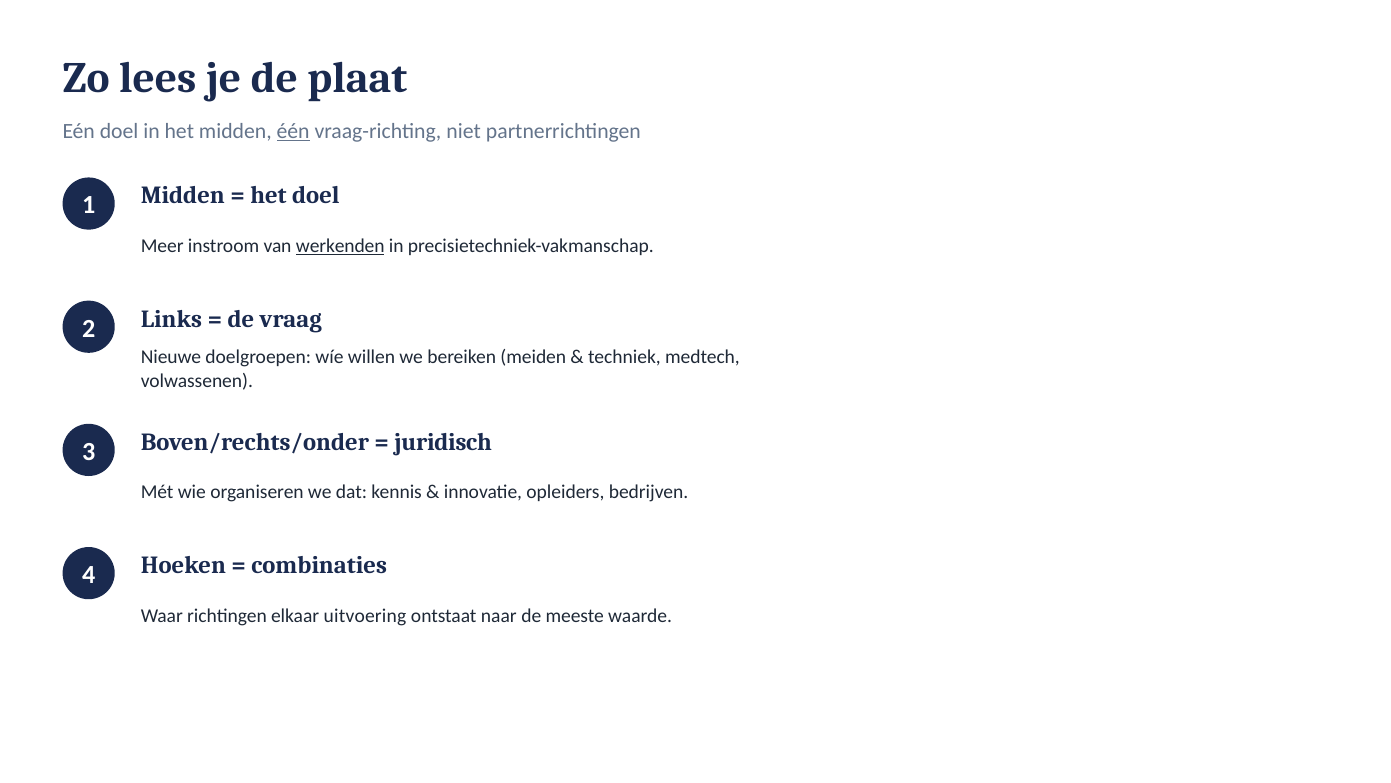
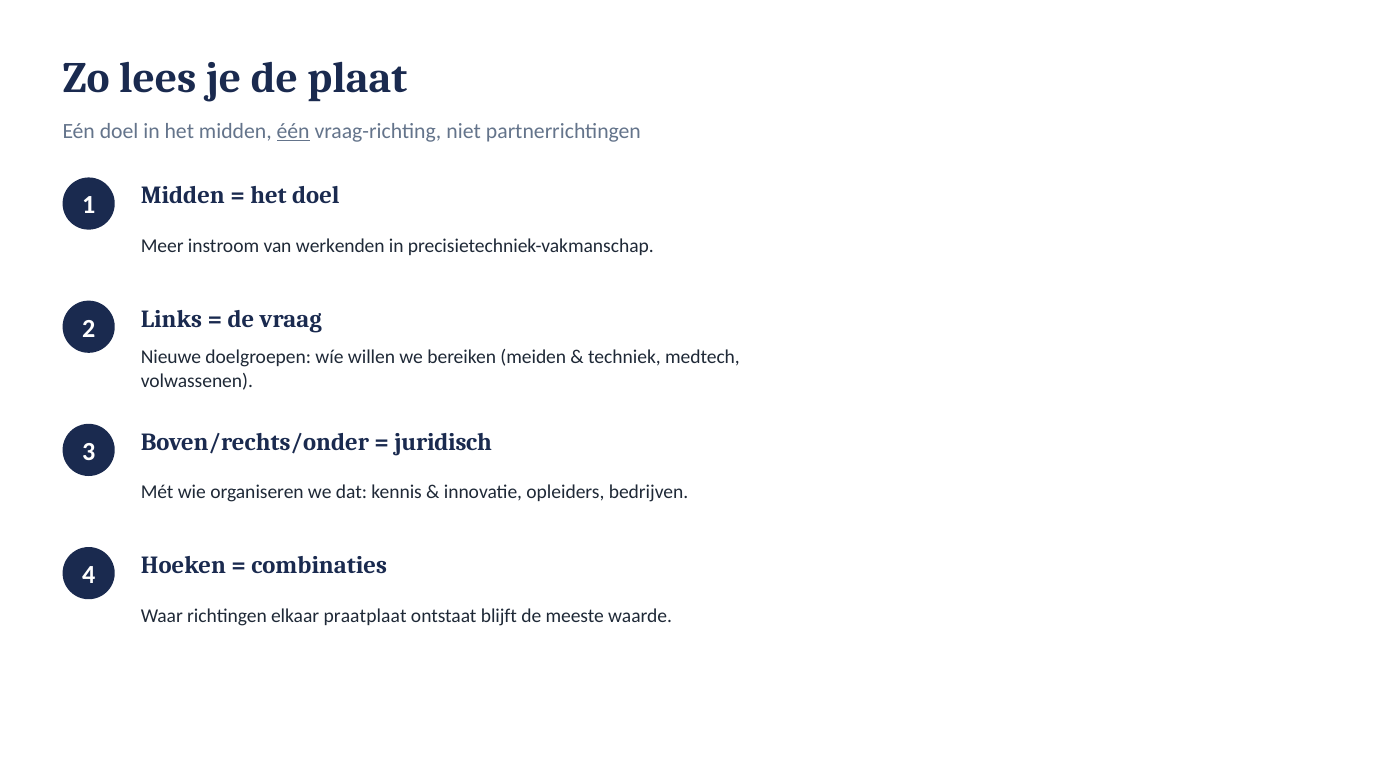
werkenden underline: present -> none
uitvoering: uitvoering -> praatplaat
naar: naar -> blijft
